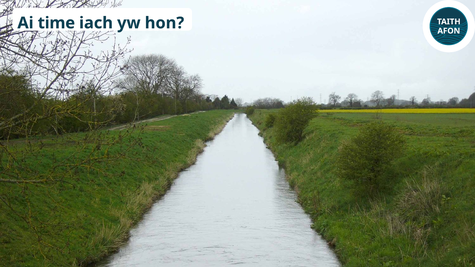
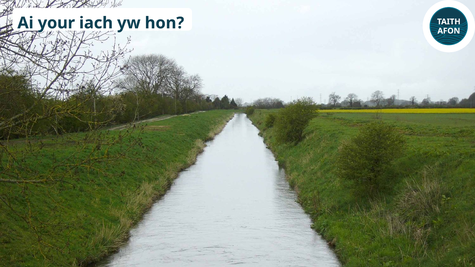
time: time -> your
